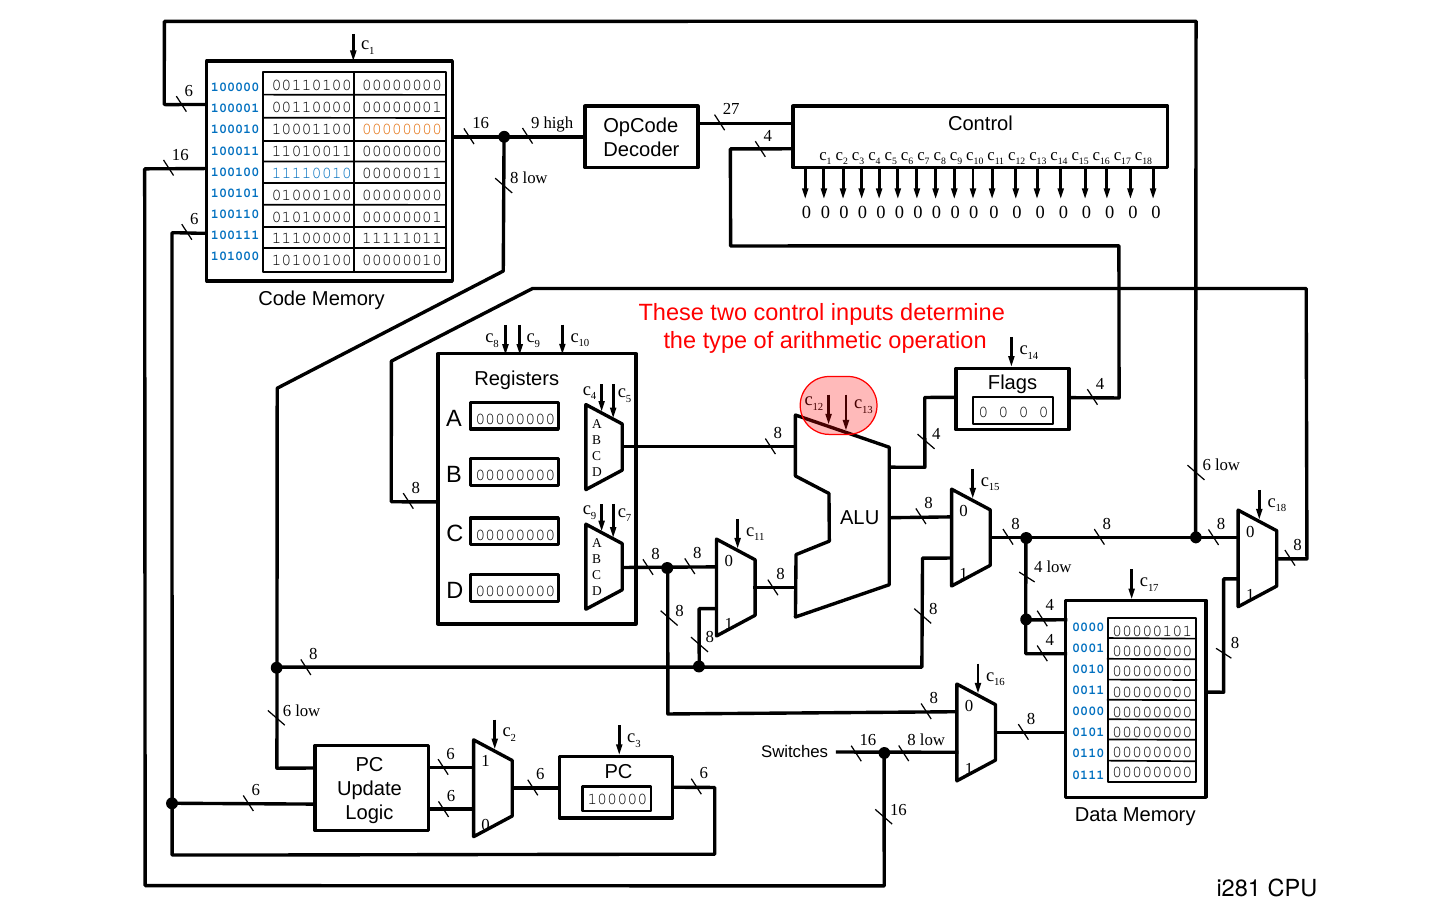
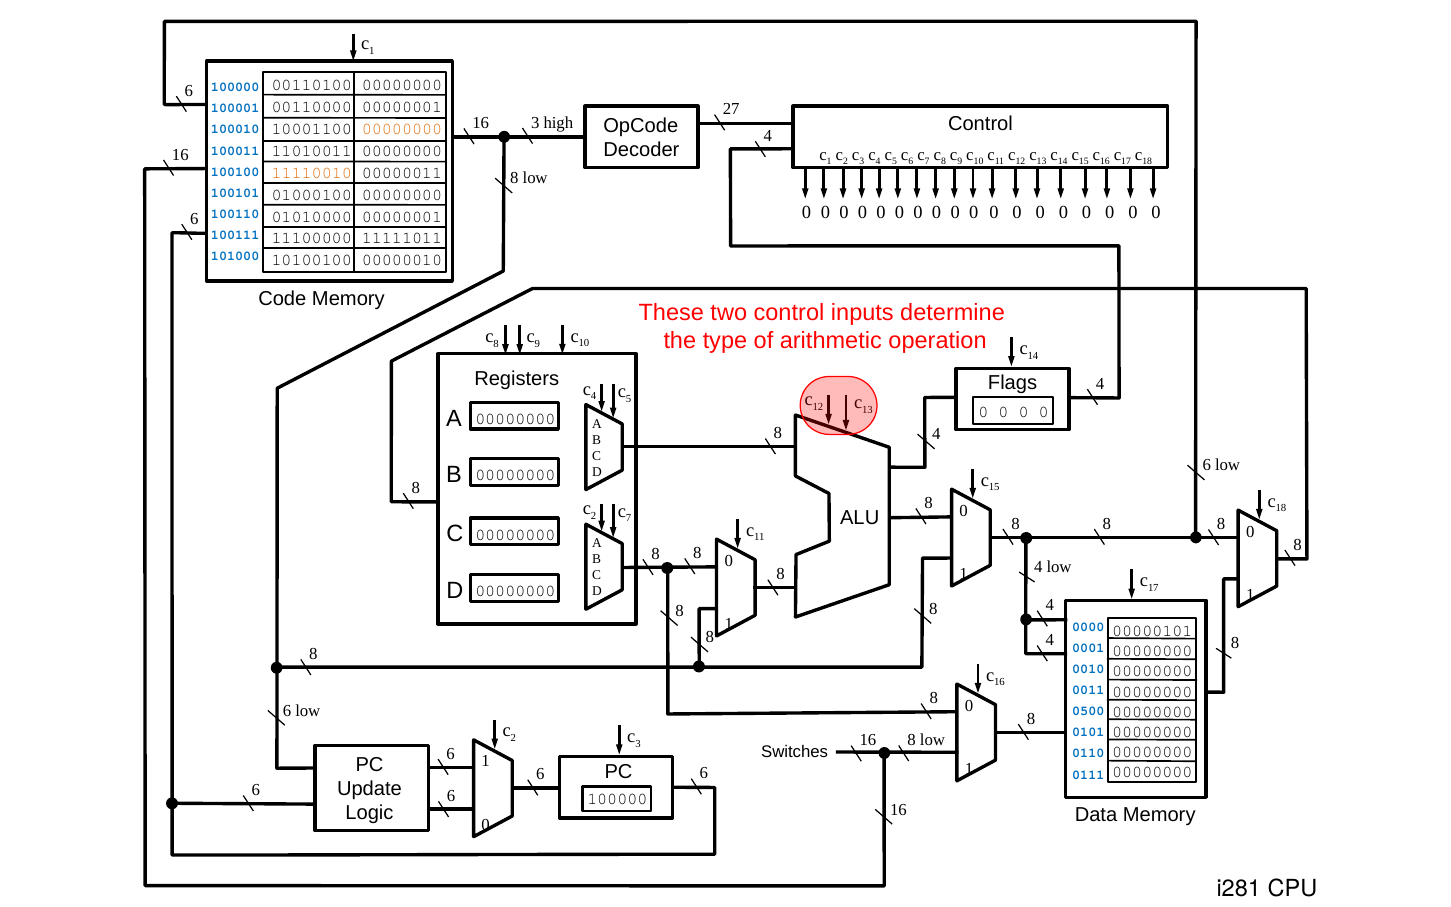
16 9: 9 -> 3
11110010 colour: blue -> orange
9 at (594, 516): 9 -> 2
0000 at (1088, 711): 0000 -> 0500
